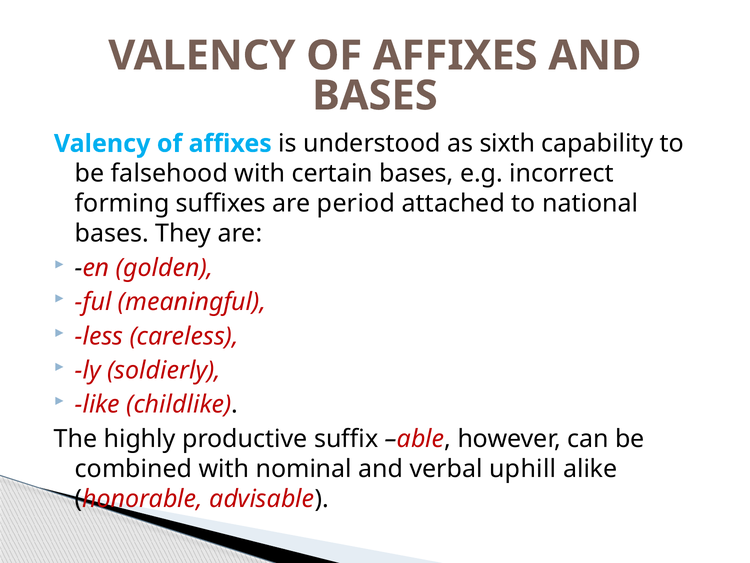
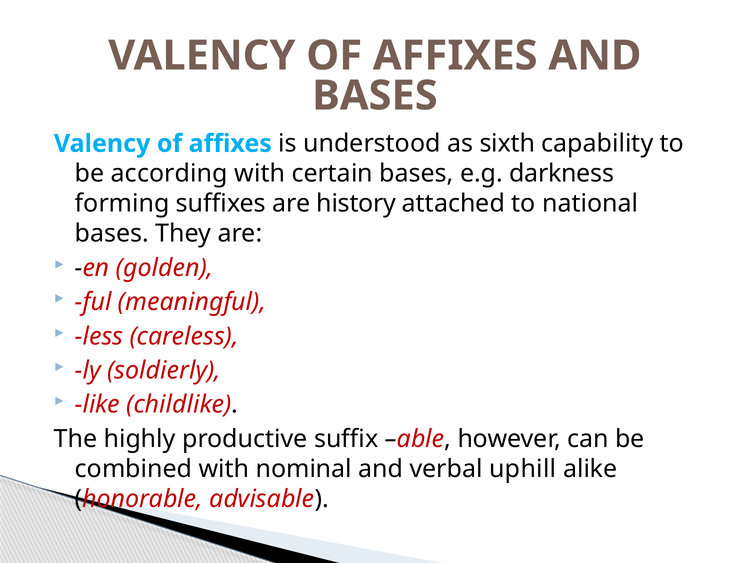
falsehood: falsehood -> according
incorrect: incorrect -> darkness
period: period -> history
